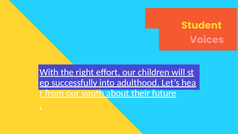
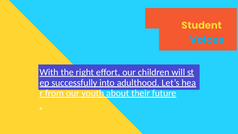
Voices colour: pink -> light blue
